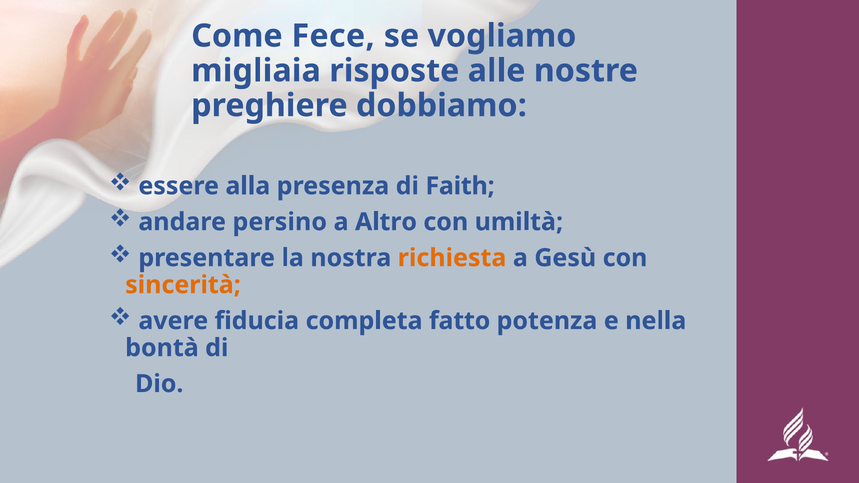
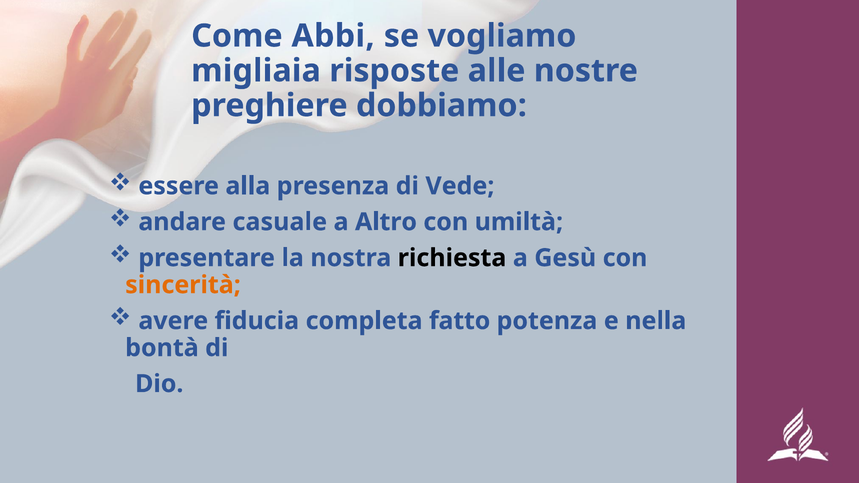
Fece: Fece -> Abbi
Faith: Faith -> Vede
persino: persino -> casuale
richiesta colour: orange -> black
